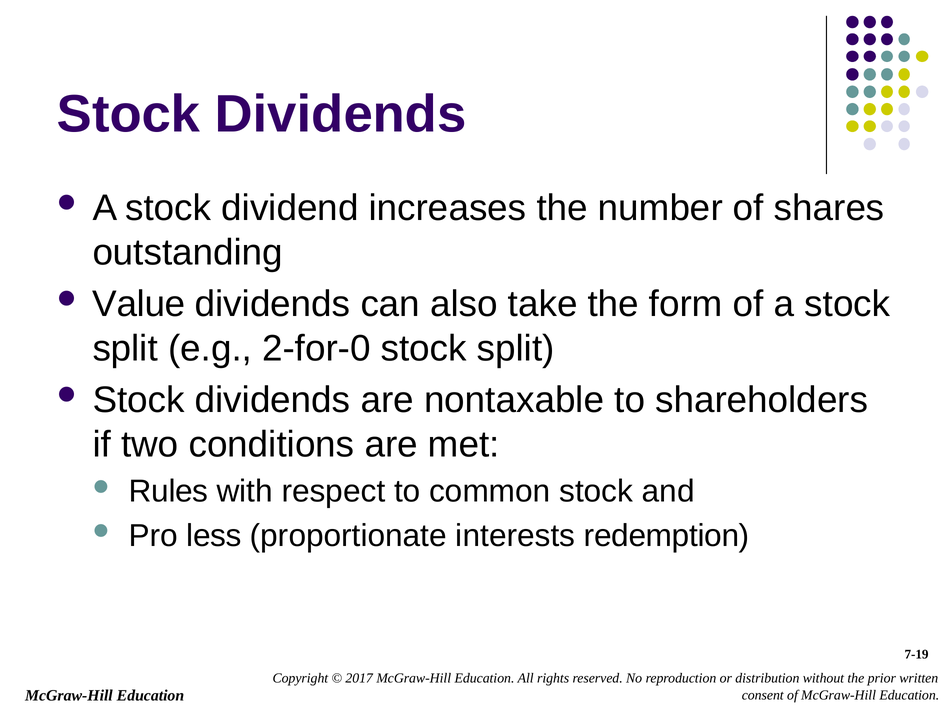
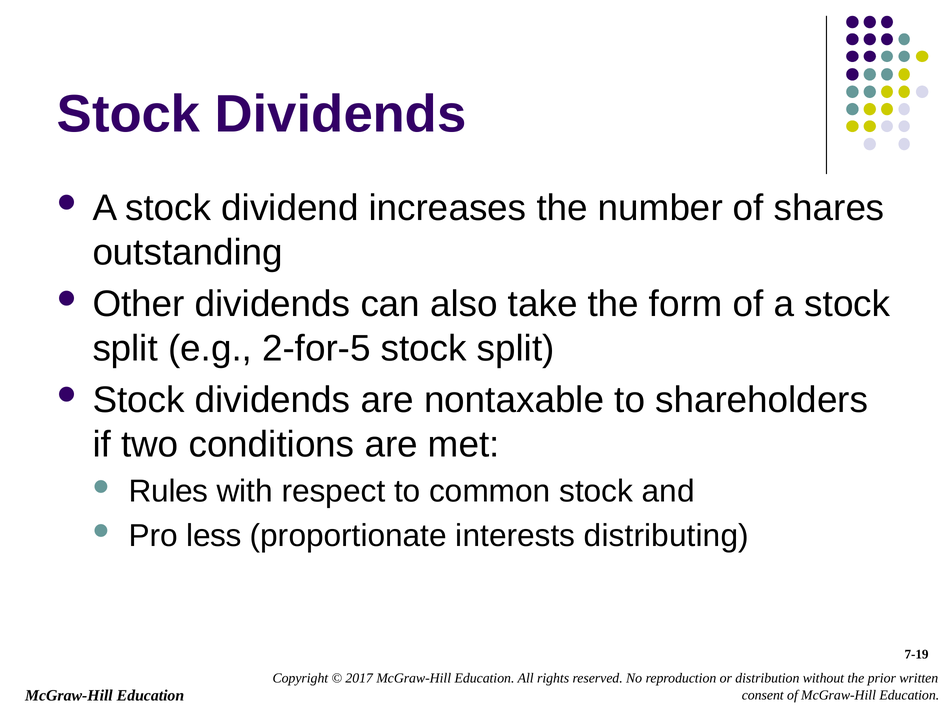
Value: Value -> Other
2-for-0: 2-for-0 -> 2-for-5
redemption: redemption -> distributing
